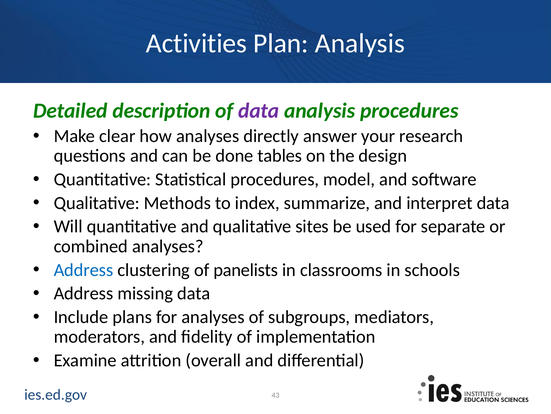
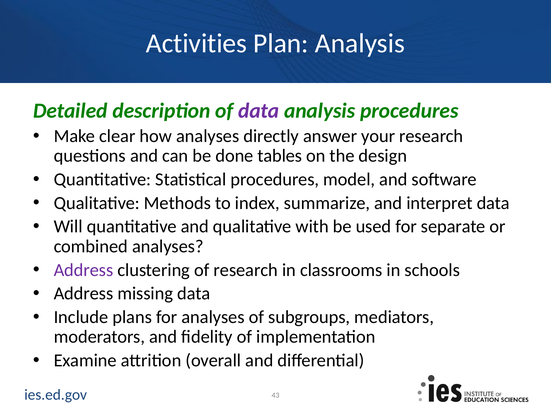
sites: sites -> with
Address at (84, 269) colour: blue -> purple
of panelists: panelists -> research
